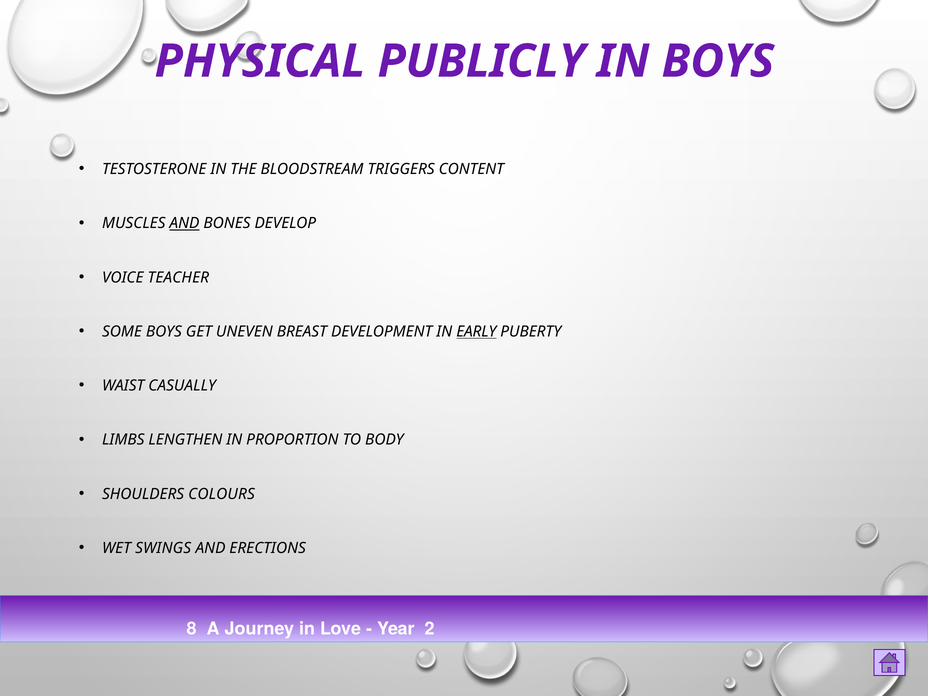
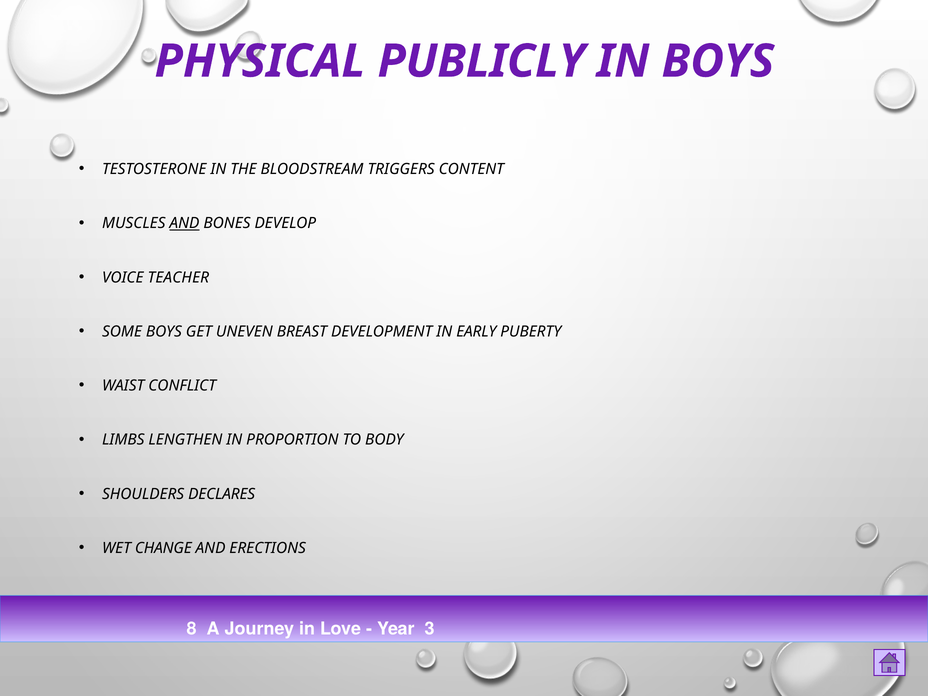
EARLY underline: present -> none
CASUALLY: CASUALLY -> CONFLICT
COLOURS: COLOURS -> DECLARES
SWINGS: SWINGS -> CHANGE
2: 2 -> 3
